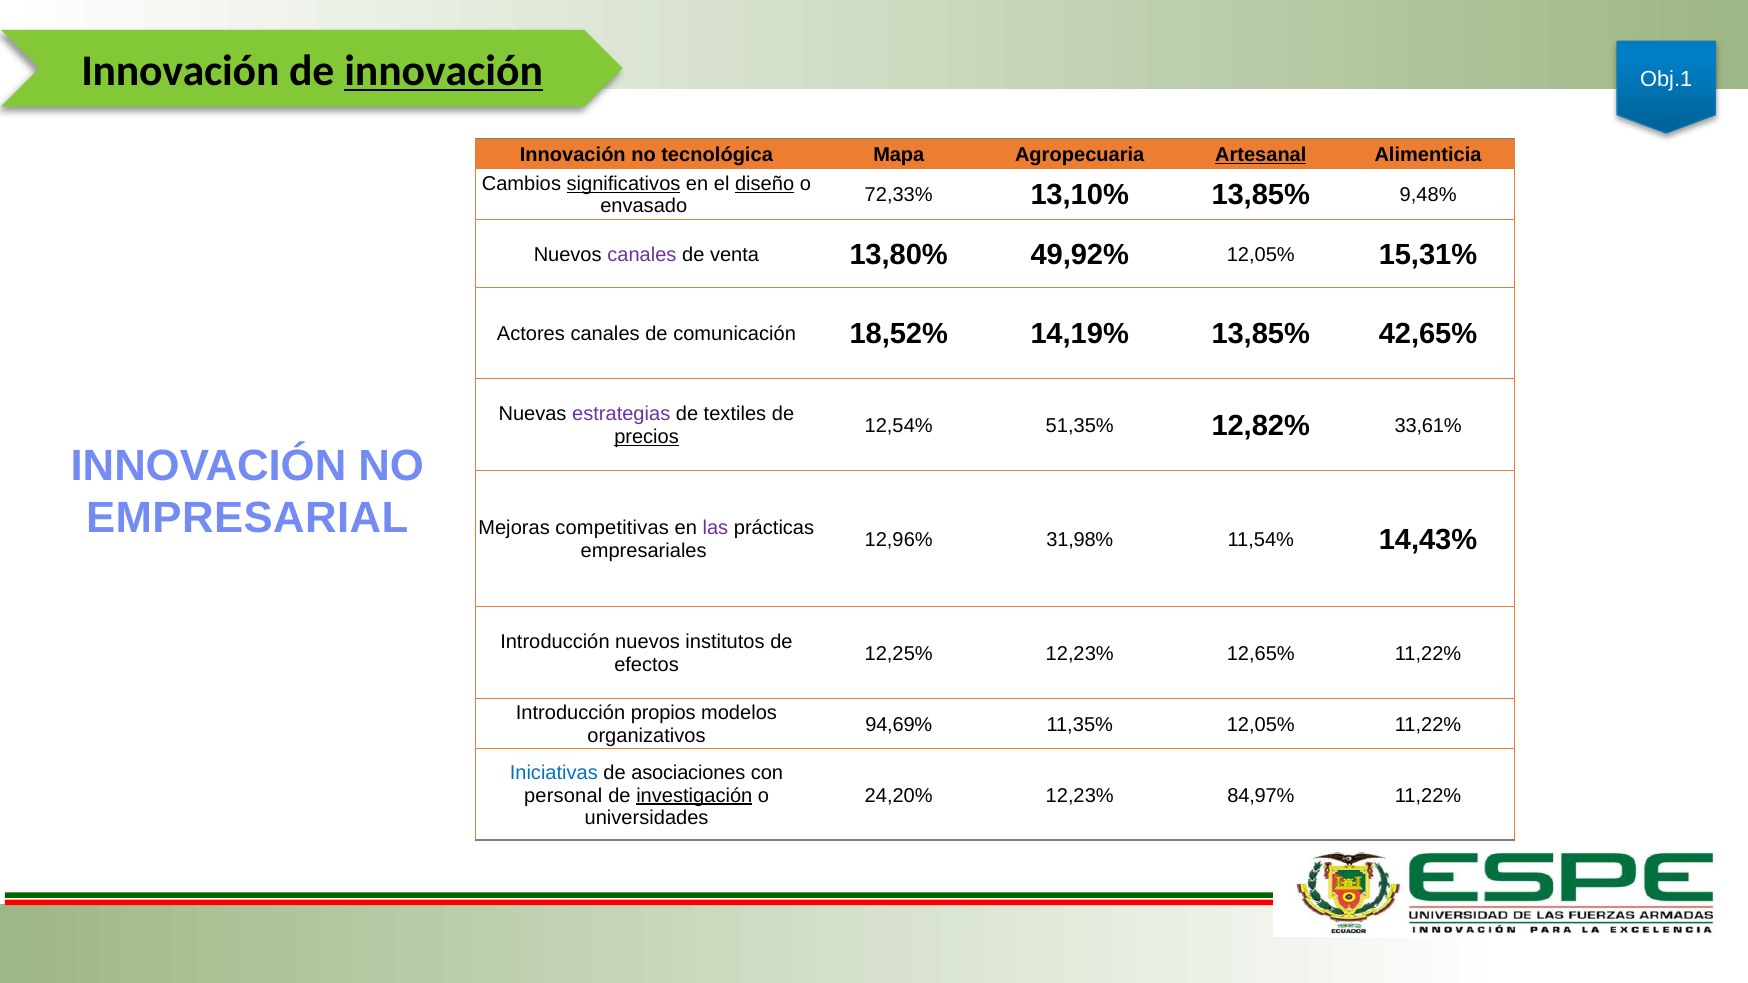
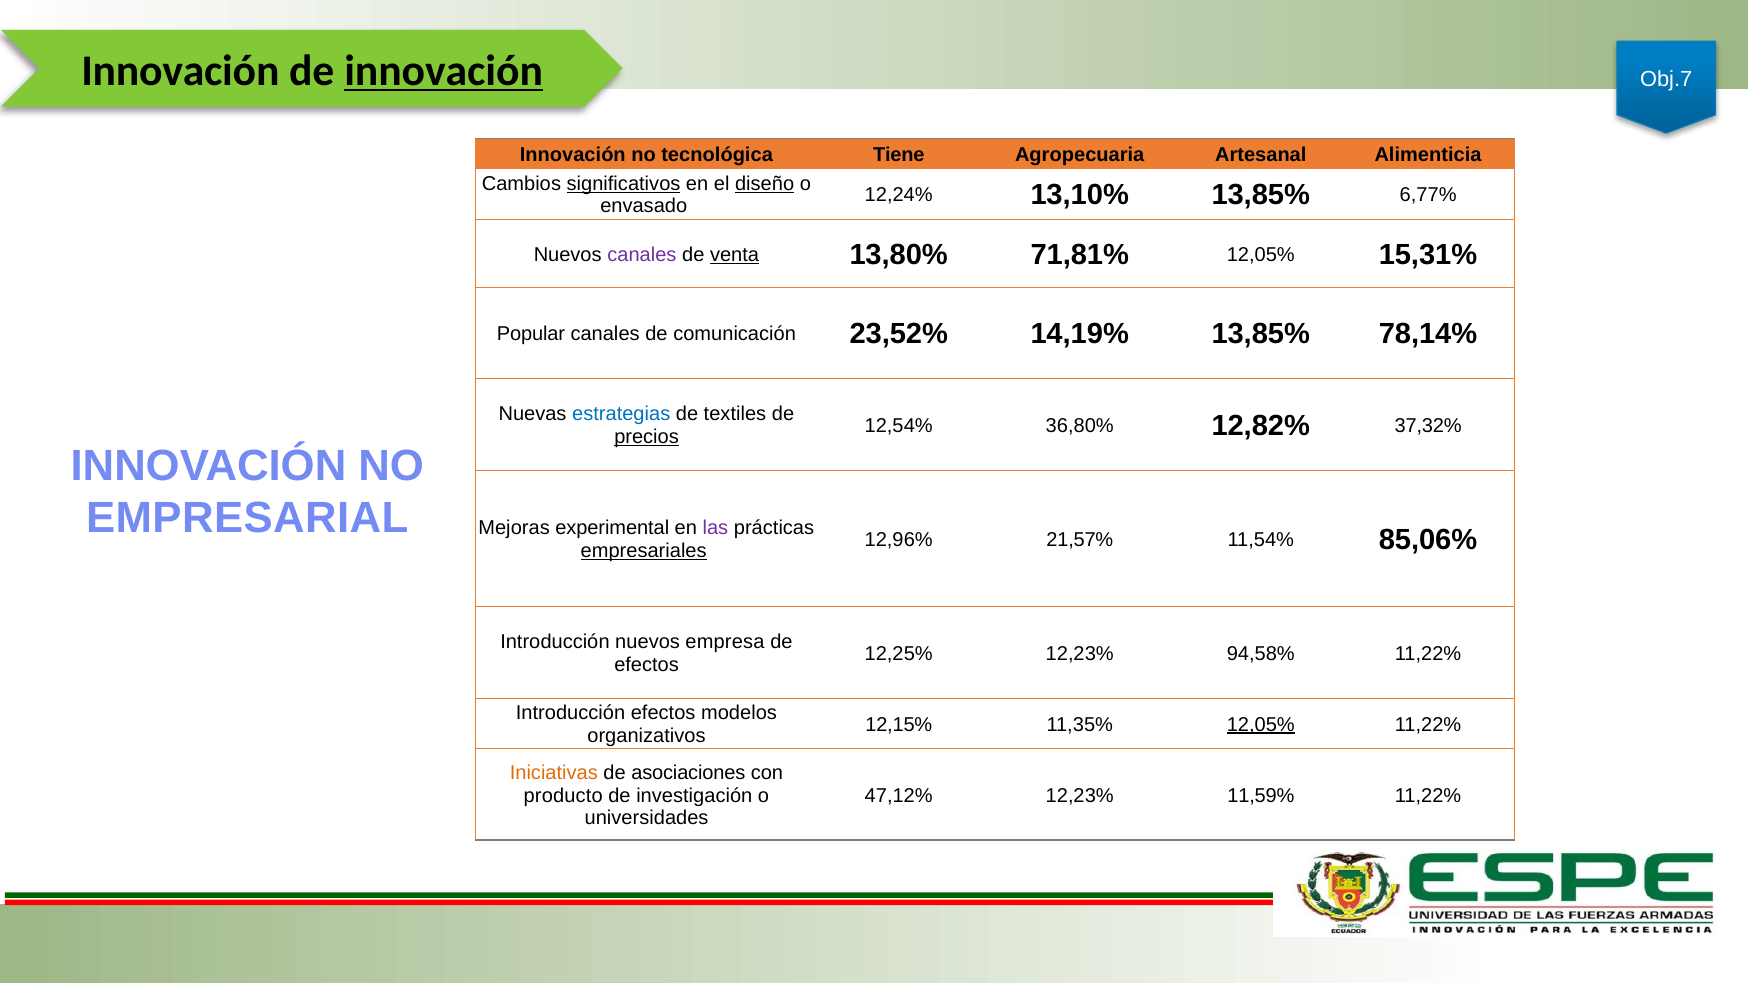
Obj.1: Obj.1 -> Obj.7
Mapa: Mapa -> Tiene
Artesanal underline: present -> none
72,33%: 72,33% -> 12,24%
9,48%: 9,48% -> 6,77%
venta underline: none -> present
49,92%: 49,92% -> 71,81%
Actores: Actores -> Popular
18,52%: 18,52% -> 23,52%
42,65%: 42,65% -> 78,14%
estrategias colour: purple -> blue
51,35%: 51,35% -> 36,80%
33,61%: 33,61% -> 37,32%
competitivas: competitivas -> experimental
31,98%: 31,98% -> 21,57%
14,43%: 14,43% -> 85,06%
empresariales underline: none -> present
institutos: institutos -> empresa
12,65%: 12,65% -> 94,58%
Introducción propios: propios -> efectos
94,69%: 94,69% -> 12,15%
12,05% at (1261, 725) underline: none -> present
Iniciativas colour: blue -> orange
personal: personal -> producto
investigación underline: present -> none
24,20%: 24,20% -> 47,12%
84,97%: 84,97% -> 11,59%
